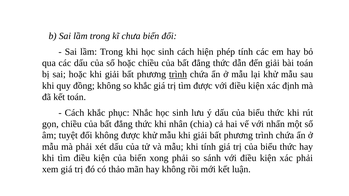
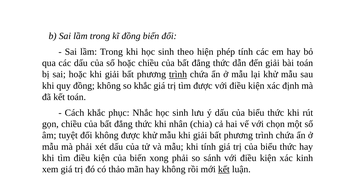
kĩ chưa: chưa -> đồng
sinh cách: cách -> theo
nhấn: nhấn -> chọn
xác phải: phải -> kinh
kết at (224, 170) underline: none -> present
